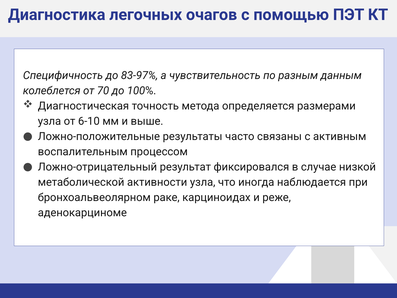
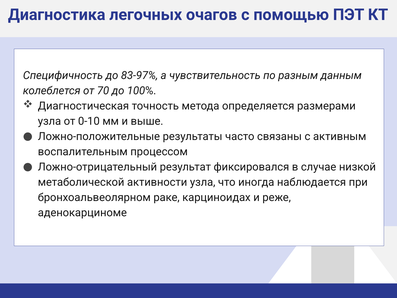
6-10: 6-10 -> 0-10
